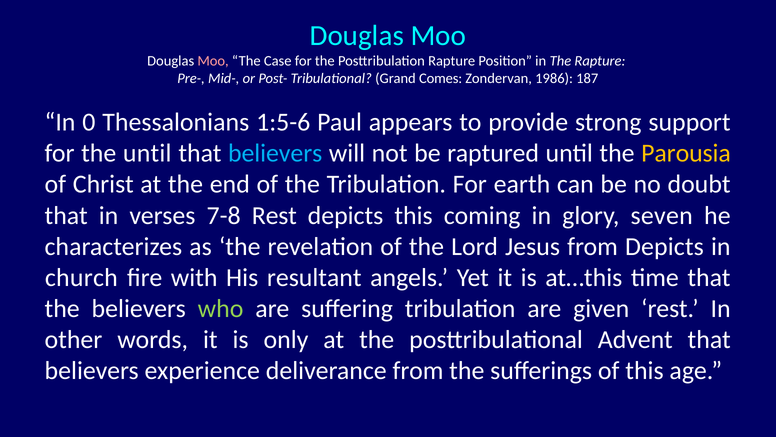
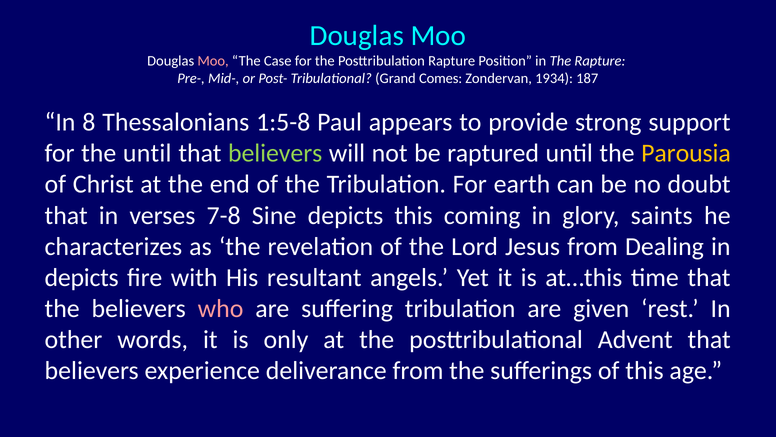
1986: 1986 -> 1934
0: 0 -> 8
1:5-6: 1:5-6 -> 1:5-8
believers at (275, 153) colour: light blue -> light green
7-8 Rest: Rest -> Sine
seven: seven -> saints
from Depicts: Depicts -> Dealing
church at (81, 277): church -> depicts
who colour: light green -> pink
